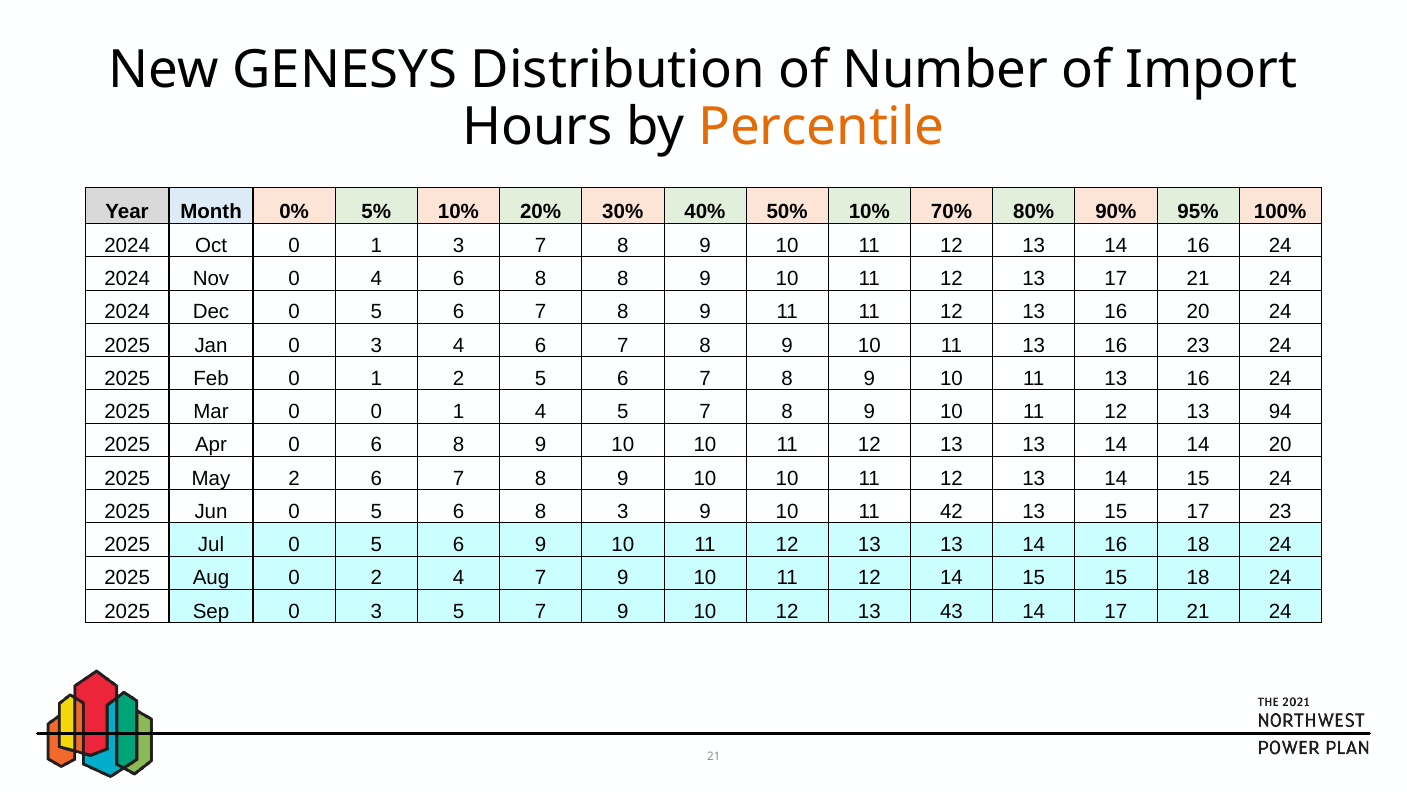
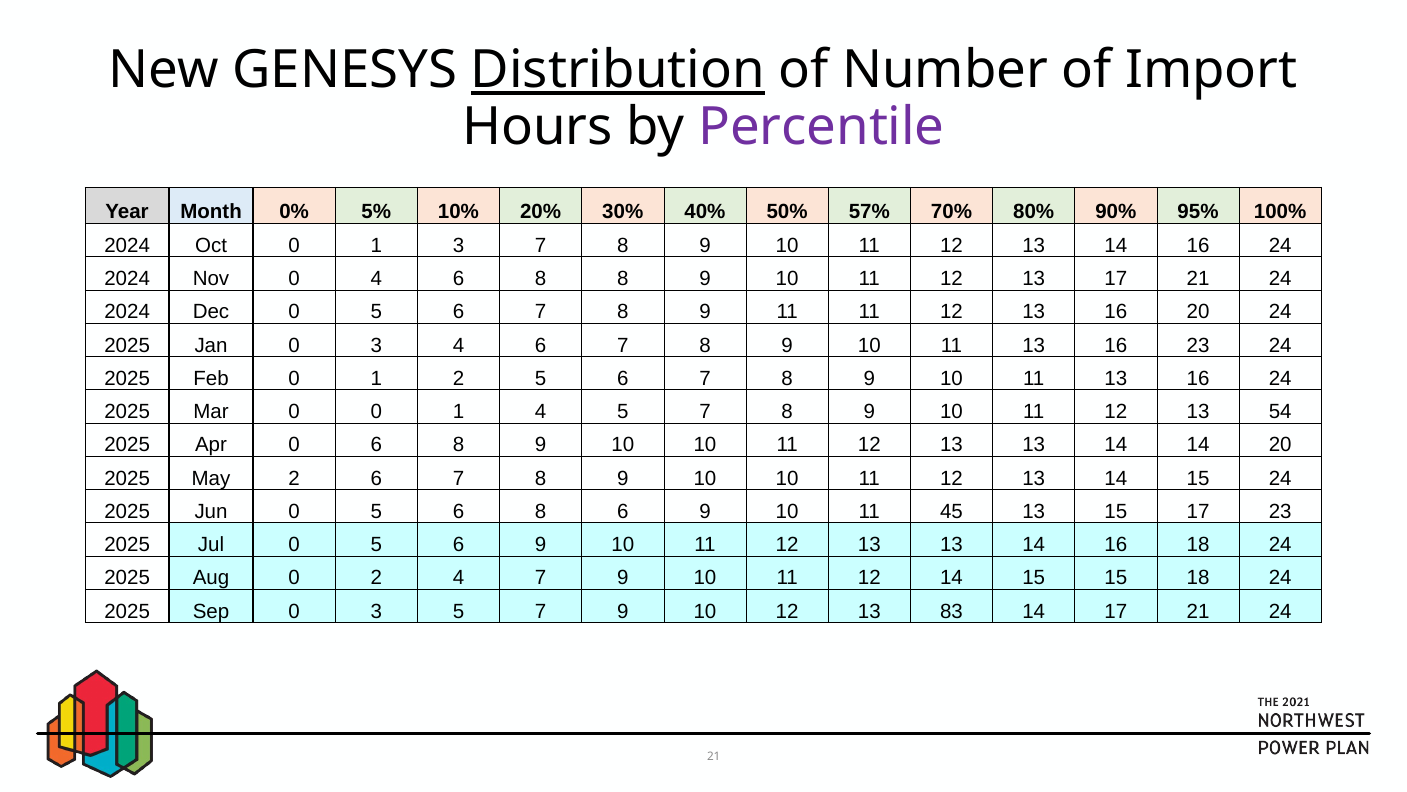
Distribution underline: none -> present
Percentile colour: orange -> purple
50% 10%: 10% -> 57%
94: 94 -> 54
8 3: 3 -> 6
42: 42 -> 45
43: 43 -> 83
